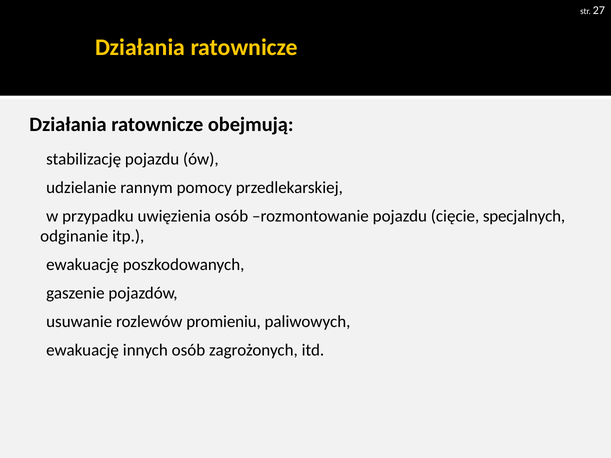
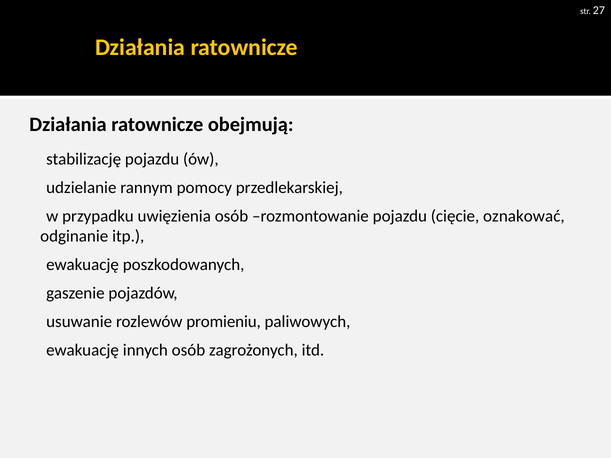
specjalnych: specjalnych -> oznakować
